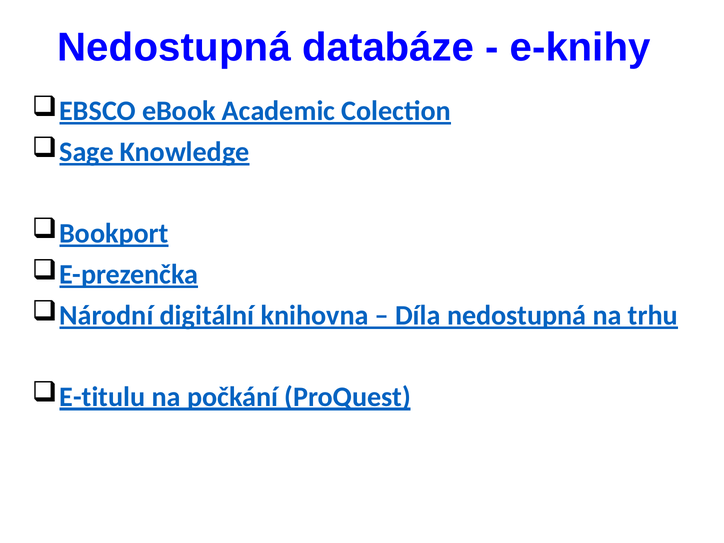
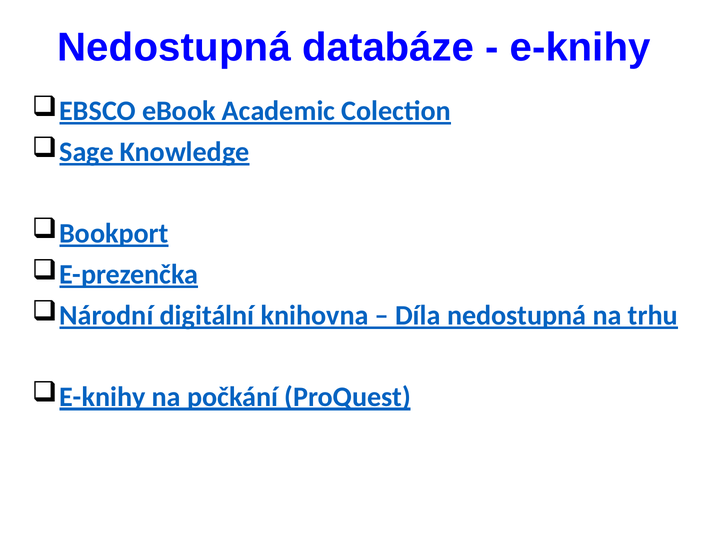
E-titulu at (102, 397): E-titulu -> E-knihy
